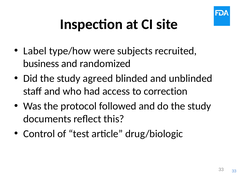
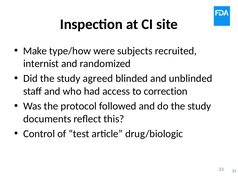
Label: Label -> Make
business: business -> internist
